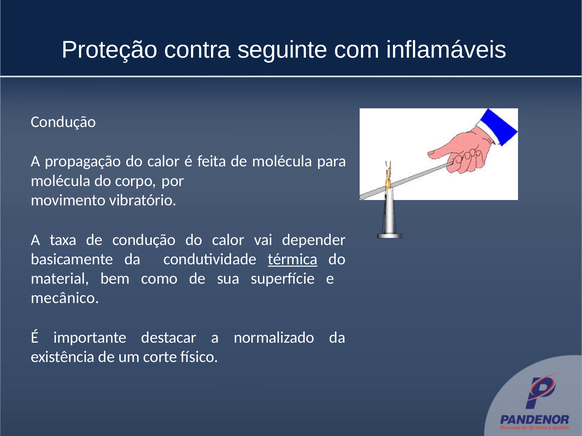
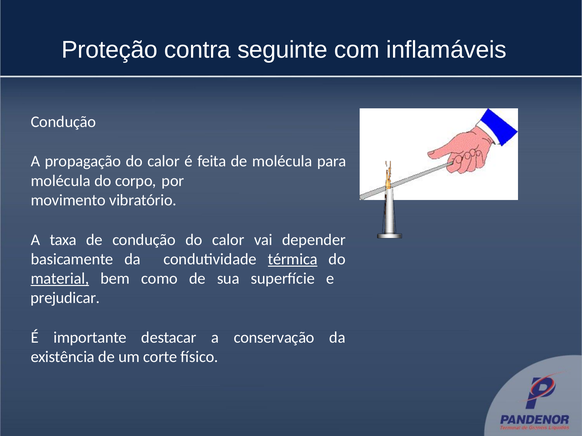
material underline: none -> present
mecânico: mecânico -> prejudicar
normalizado: normalizado -> conservação
